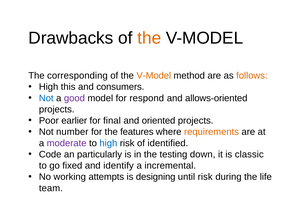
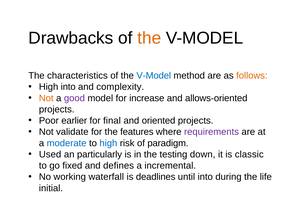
corresponding: corresponding -> characteristics
V-Model at (154, 76) colour: orange -> blue
High this: this -> into
consumers: consumers -> complexity
Not at (46, 98) colour: blue -> orange
respond: respond -> increase
number: number -> validate
requirements colour: orange -> purple
moderate colour: purple -> blue
identified: identified -> paradigm
Code: Code -> Used
identify: identify -> defines
attempts: attempts -> waterfall
designing: designing -> deadlines
until risk: risk -> into
team: team -> initial
